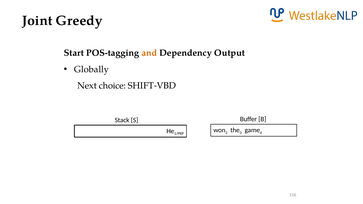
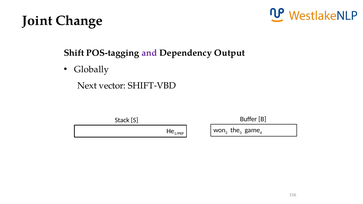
Greedy: Greedy -> Change
Start at (74, 53): Start -> Shift
and colour: orange -> purple
choice: choice -> vector
